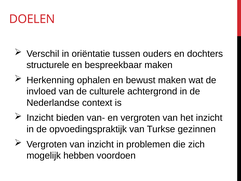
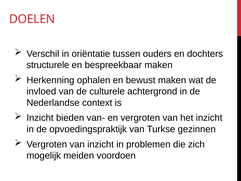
hebben: hebben -> meiden
